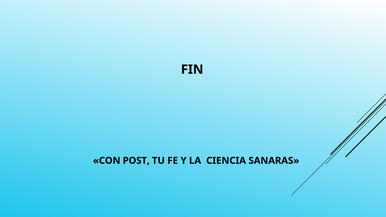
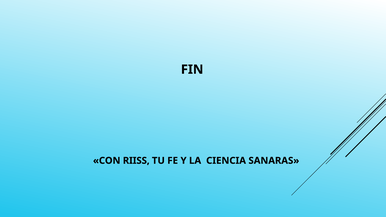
POST: POST -> RIISS
